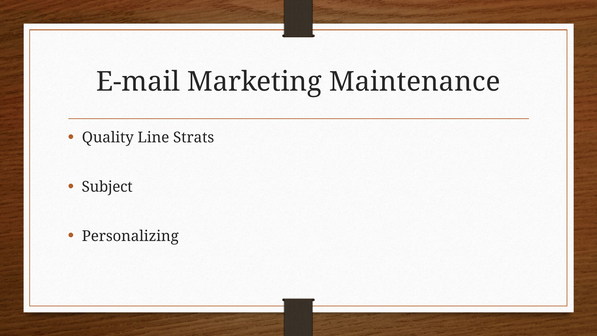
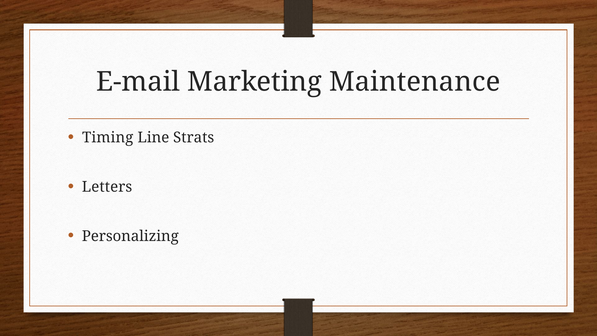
Quality: Quality -> Timing
Subject: Subject -> Letters
